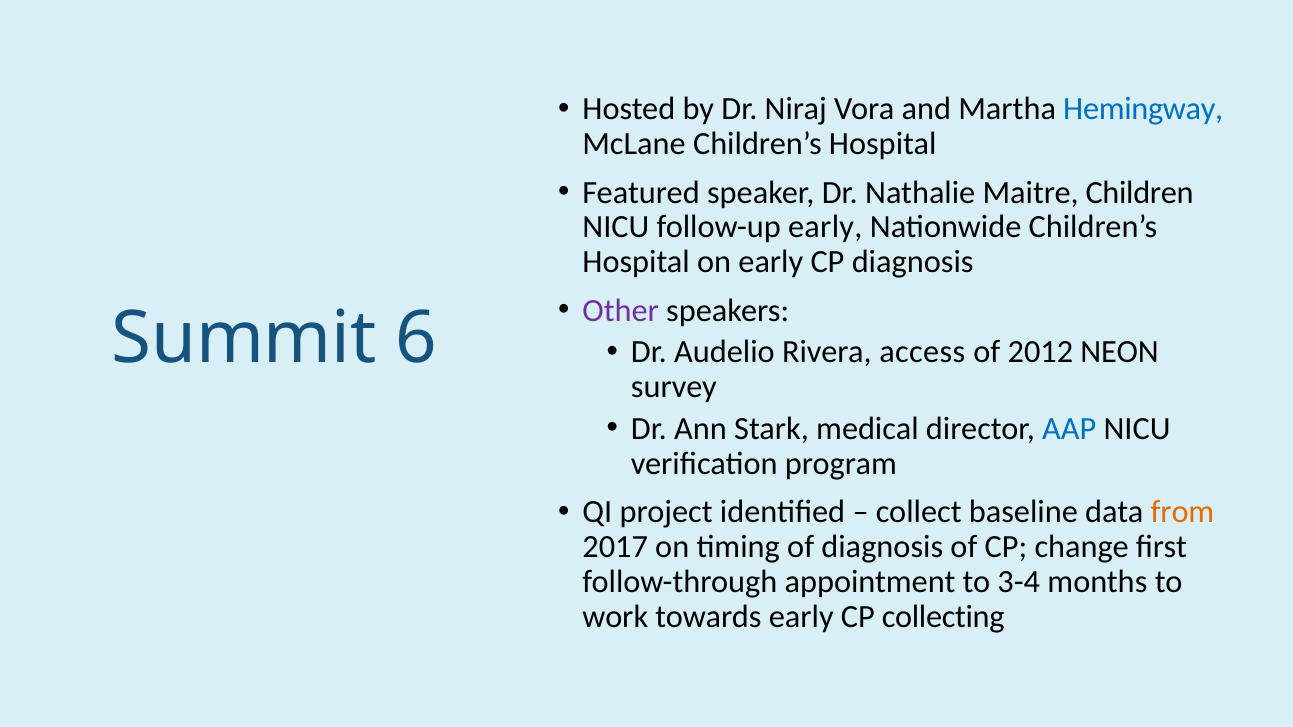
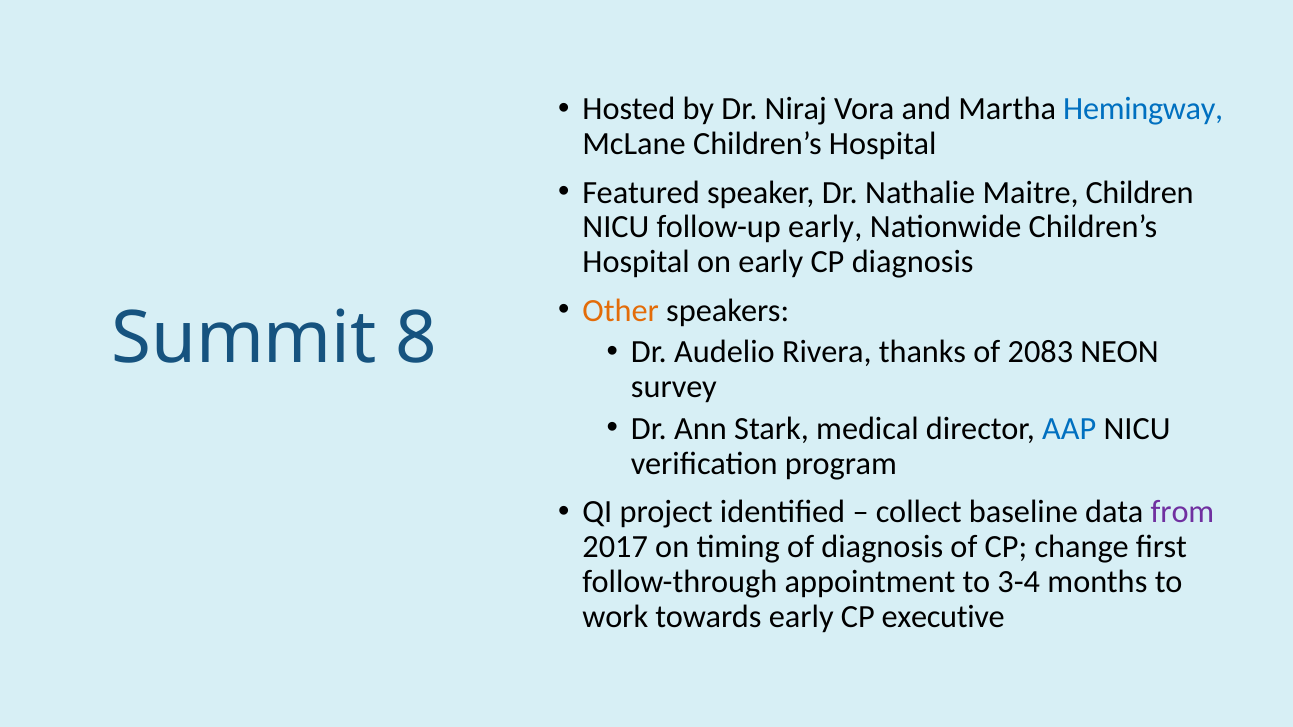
Other colour: purple -> orange
6: 6 -> 8
access: access -> thanks
2012: 2012 -> 2083
from colour: orange -> purple
collecting: collecting -> executive
